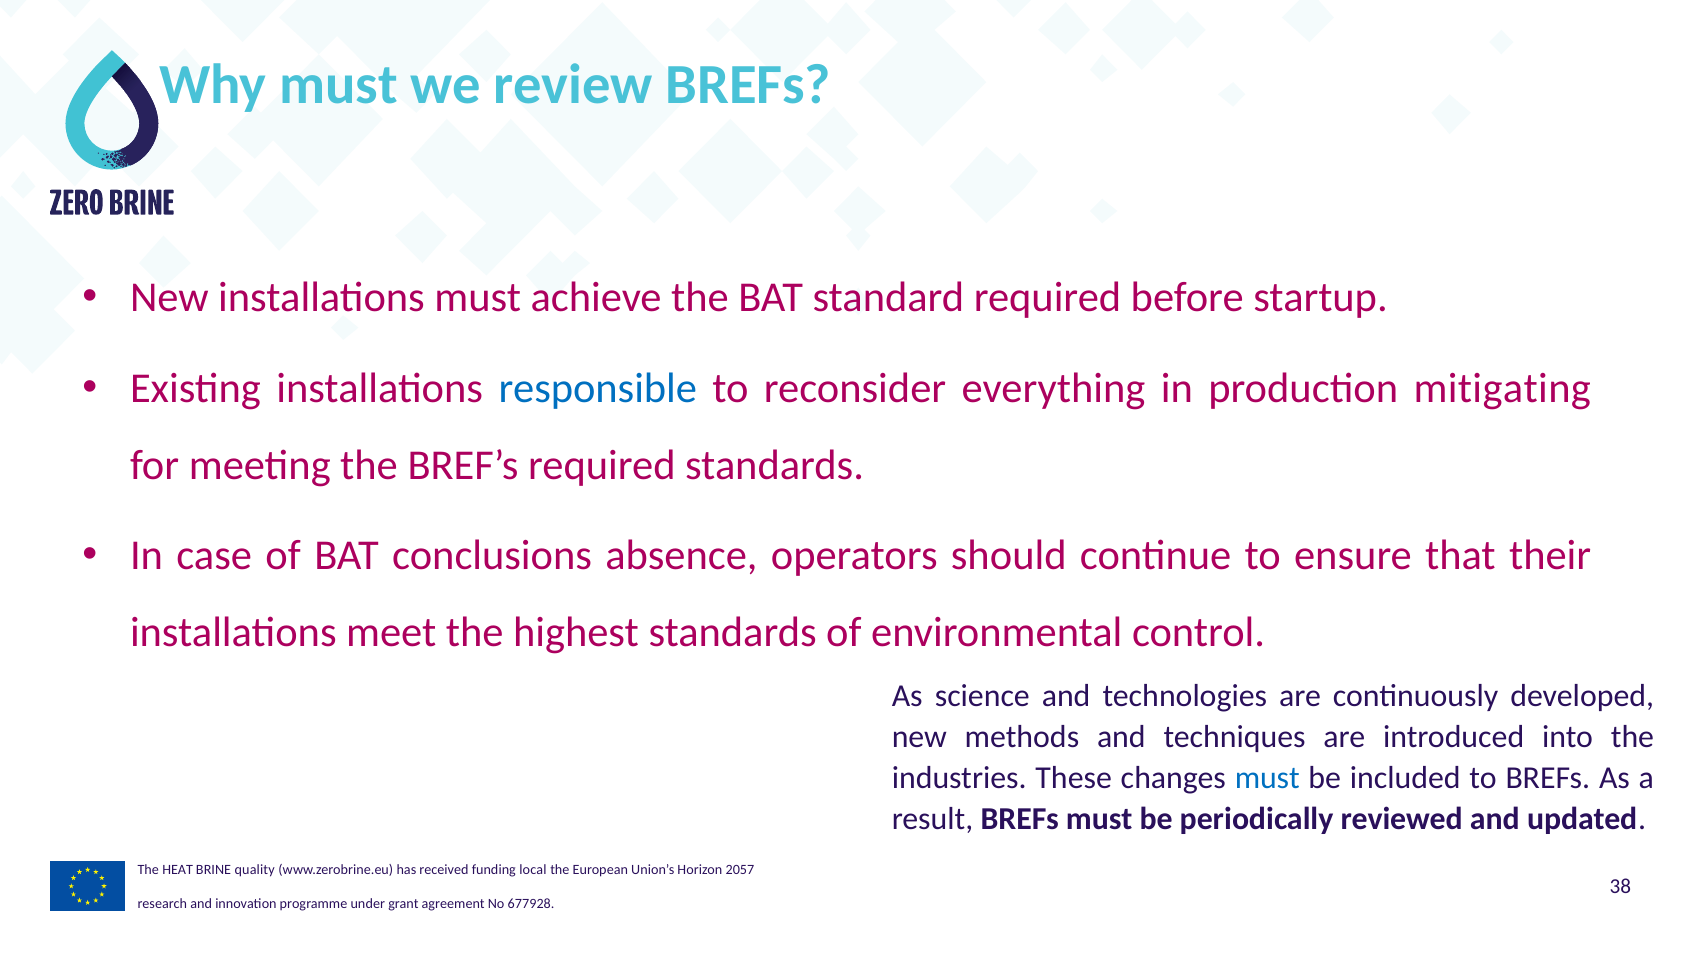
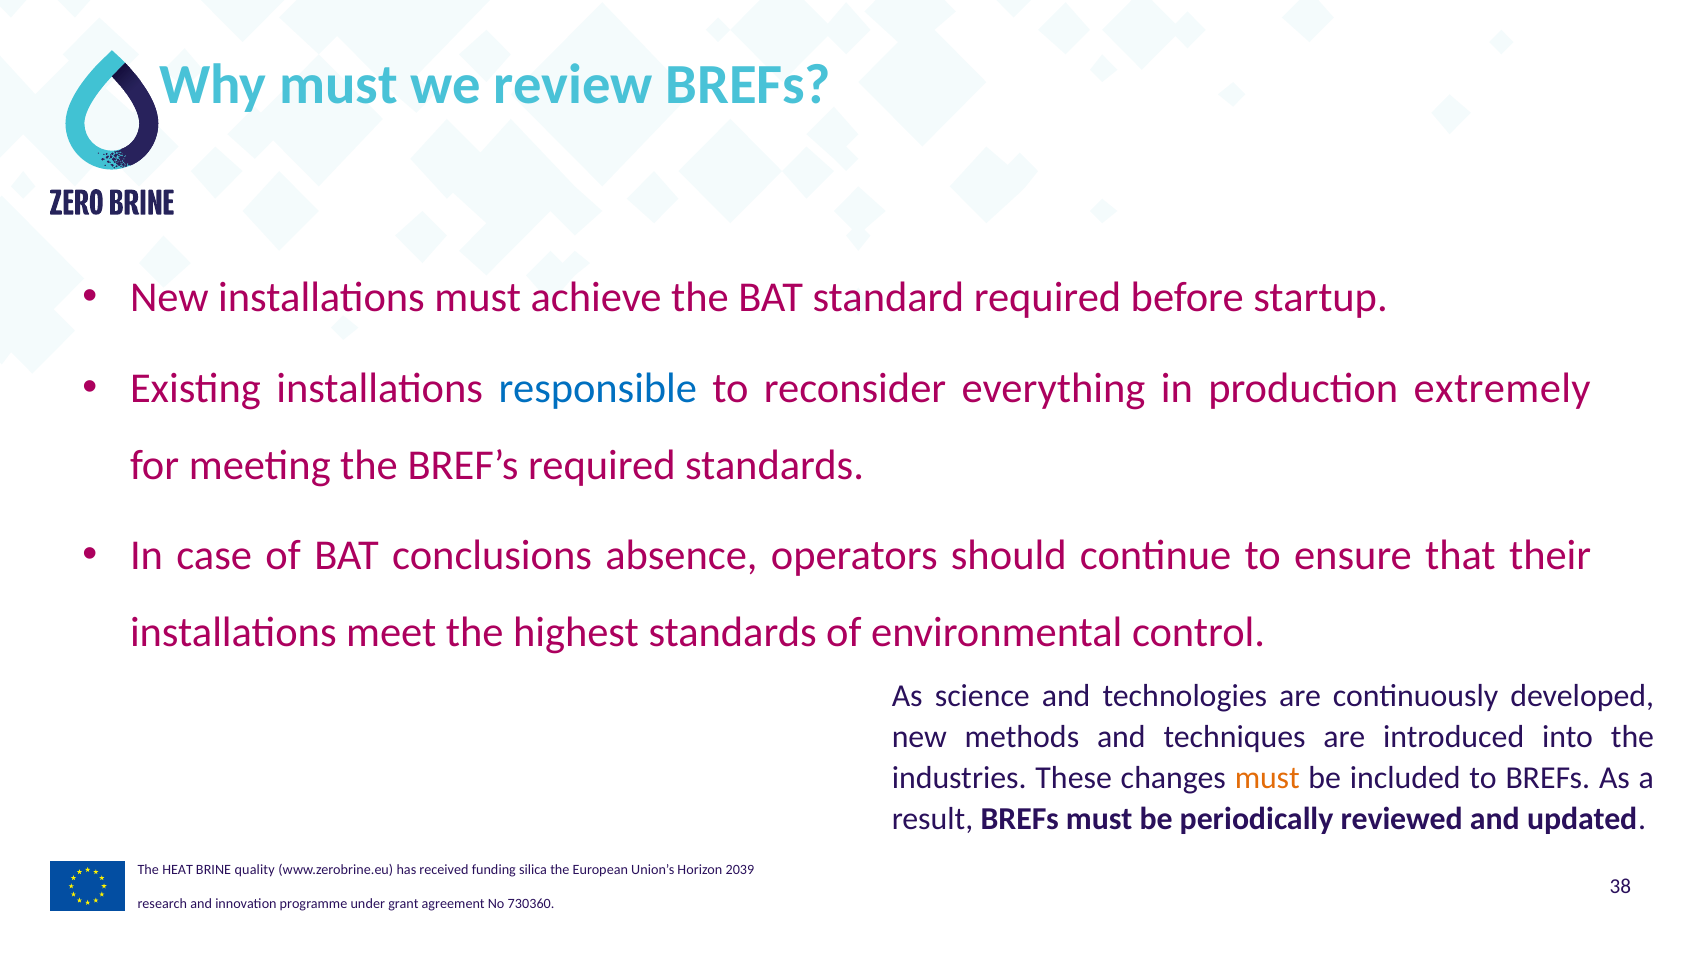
mitigating: mitigating -> extremely
must at (1267, 778) colour: blue -> orange
local: local -> silica
2057: 2057 -> 2039
677928: 677928 -> 730360
